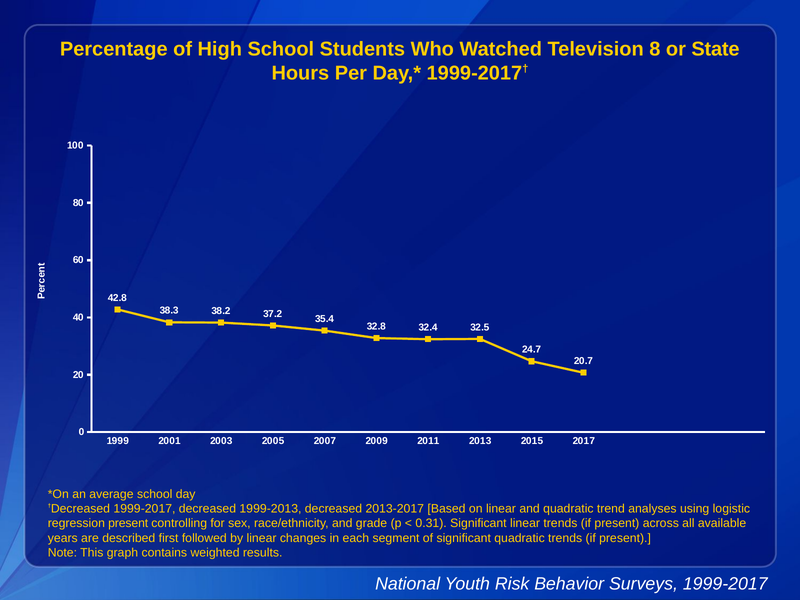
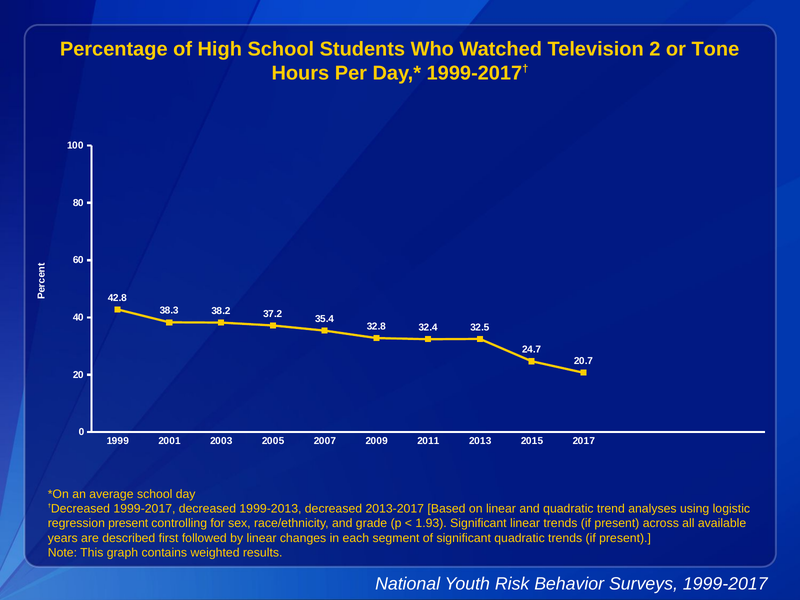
8: 8 -> 2
State: State -> Tone
0.31: 0.31 -> 1.93
